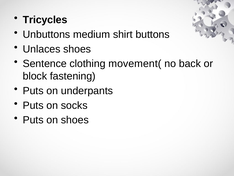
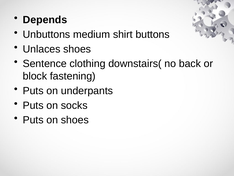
Tricycles: Tricycles -> Depends
movement(: movement( -> downstairs(
